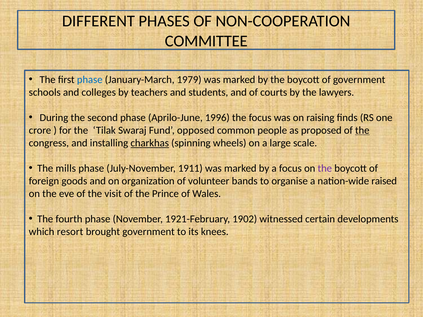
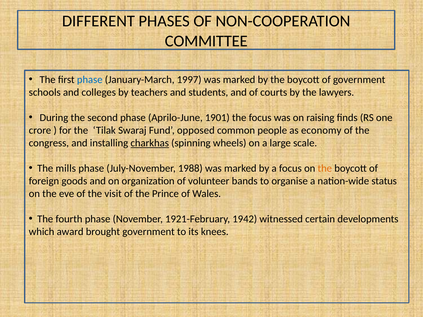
1979: 1979 -> 1997
1996: 1996 -> 1901
proposed: proposed -> economy
the at (362, 130) underline: present -> none
1911: 1911 -> 1988
the at (325, 168) colour: purple -> orange
raised: raised -> status
1902: 1902 -> 1942
resort: resort -> award
